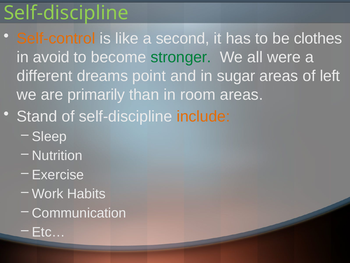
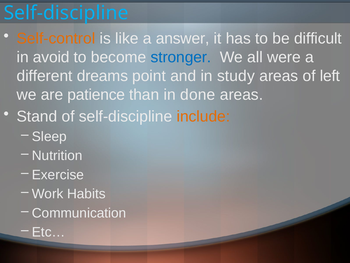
Self-discipline at (66, 13) colour: light green -> light blue
second: second -> answer
clothes: clothes -> difficult
stronger colour: green -> blue
sugar: sugar -> study
primarily: primarily -> patience
room: room -> done
